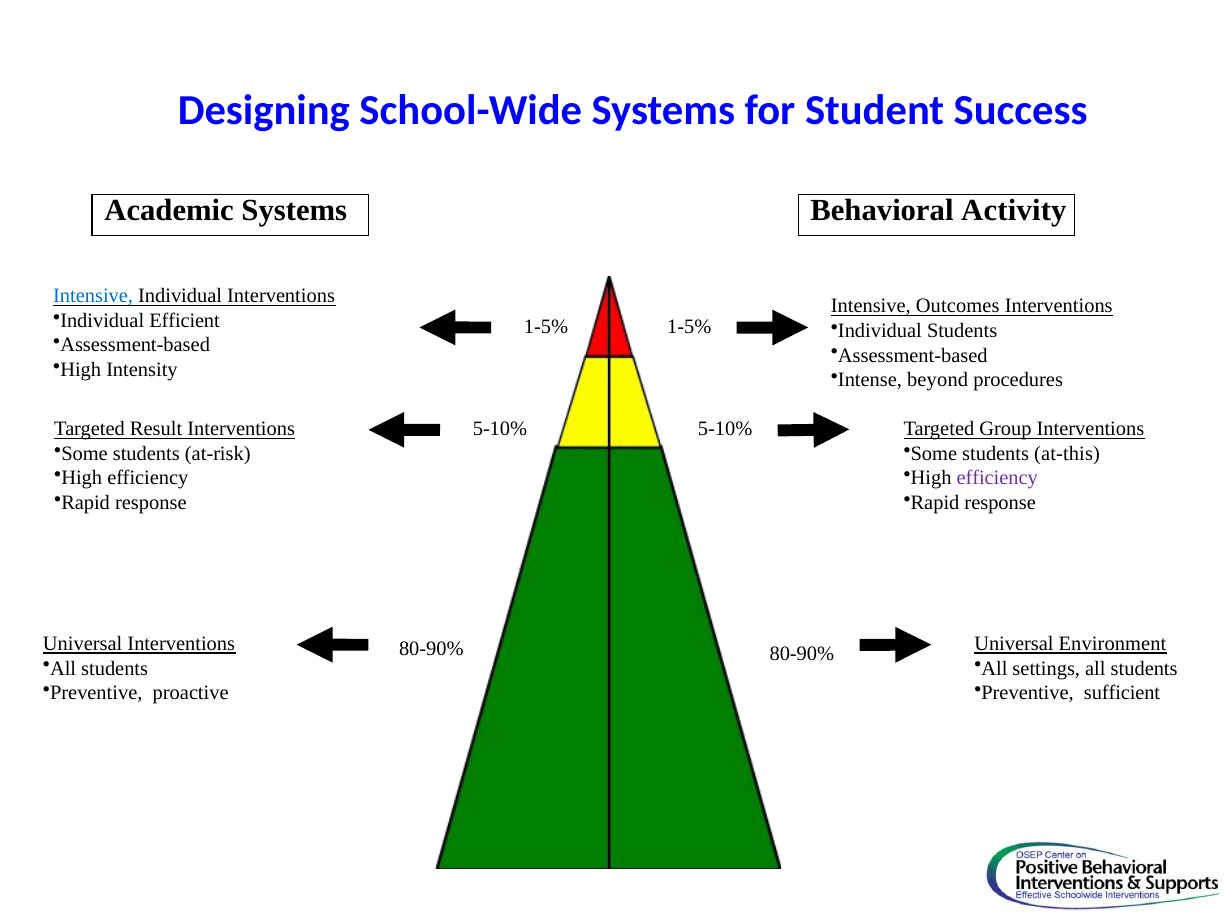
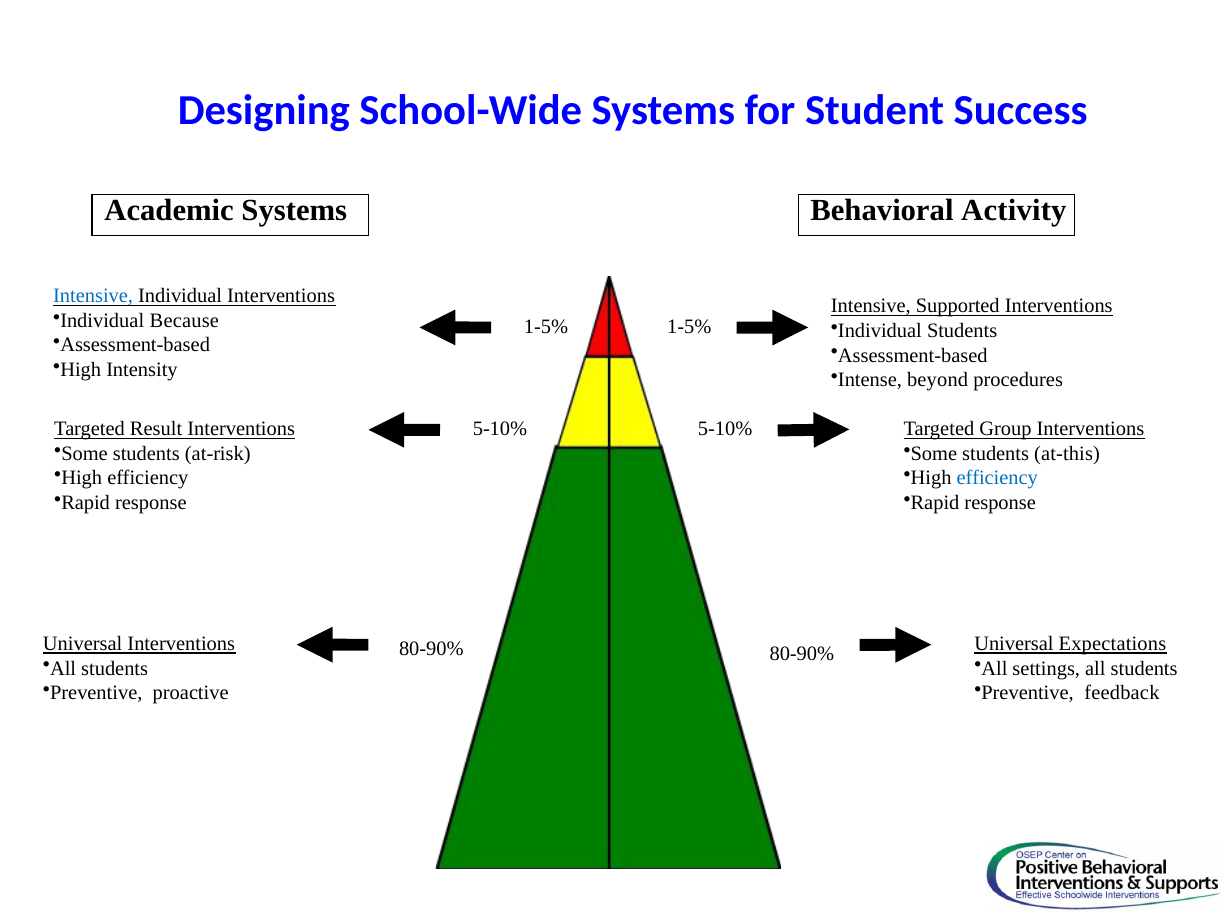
Outcomes: Outcomes -> Supported
Efficient: Efficient -> Because
efficiency at (997, 478) colour: purple -> blue
Environment: Environment -> Expectations
sufficient: sufficient -> feedback
